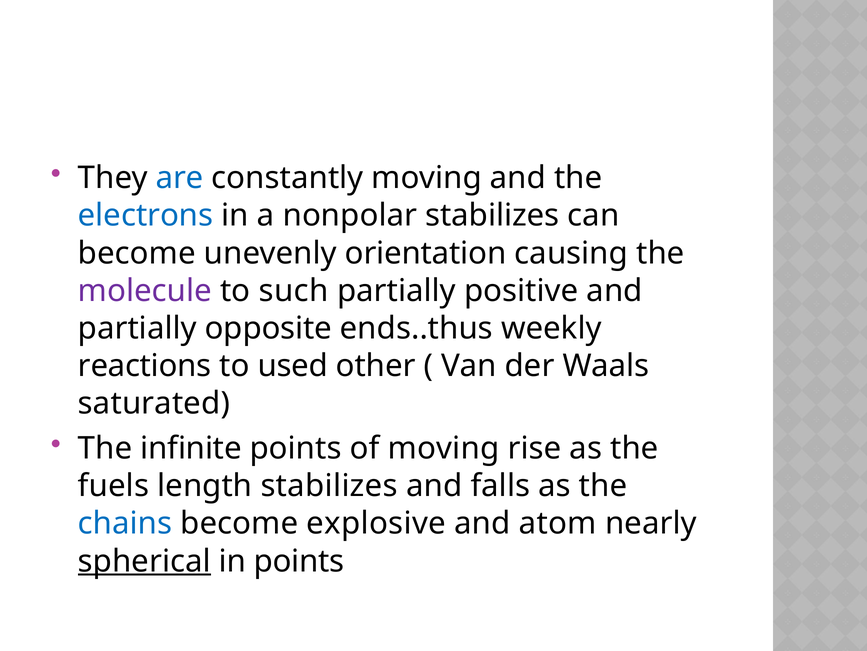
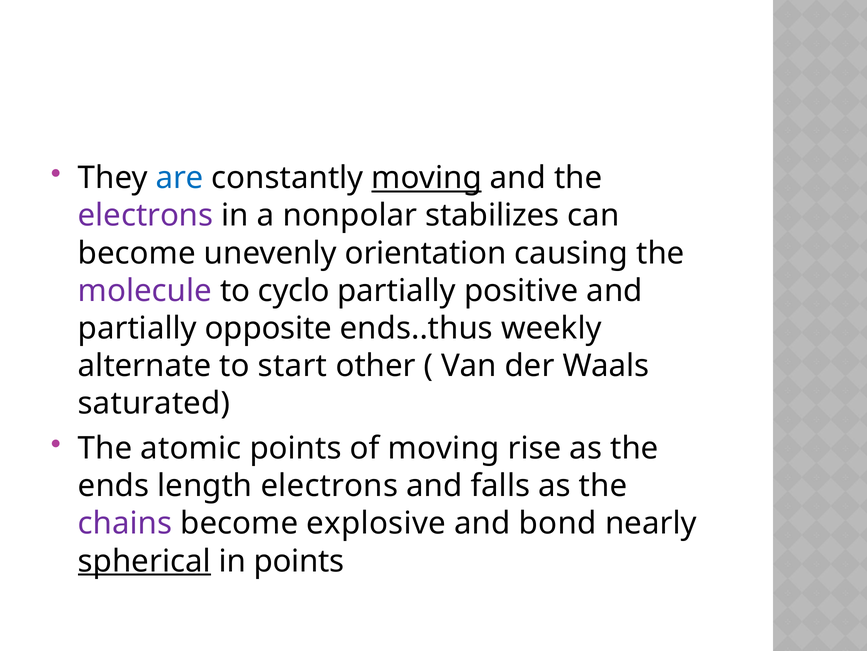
moving at (427, 178) underline: none -> present
electrons at (146, 215) colour: blue -> purple
such: such -> cyclo
reactions: reactions -> alternate
used: used -> start
infinite: infinite -> atomic
fuels: fuels -> ends
length stabilizes: stabilizes -> electrons
chains colour: blue -> purple
atom: atom -> bond
